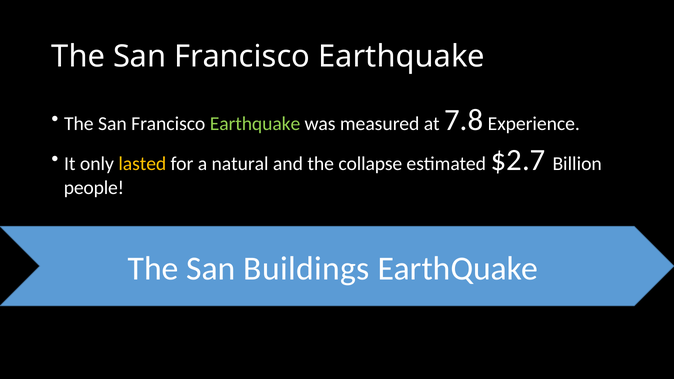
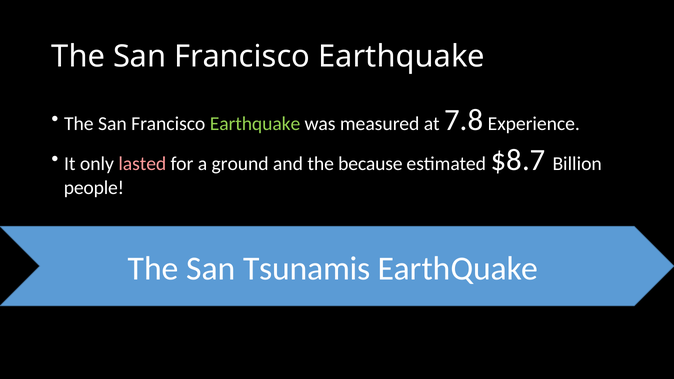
lasted colour: yellow -> pink
natural: natural -> ground
collapse: collapse -> because
$2.7: $2.7 -> $8.7
Buildings: Buildings -> Tsunamis
